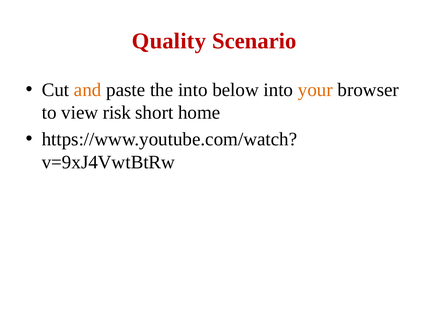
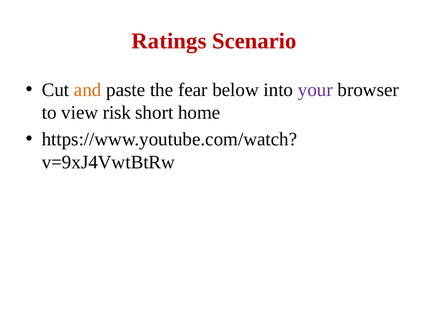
Quality: Quality -> Ratings
the into: into -> fear
your colour: orange -> purple
